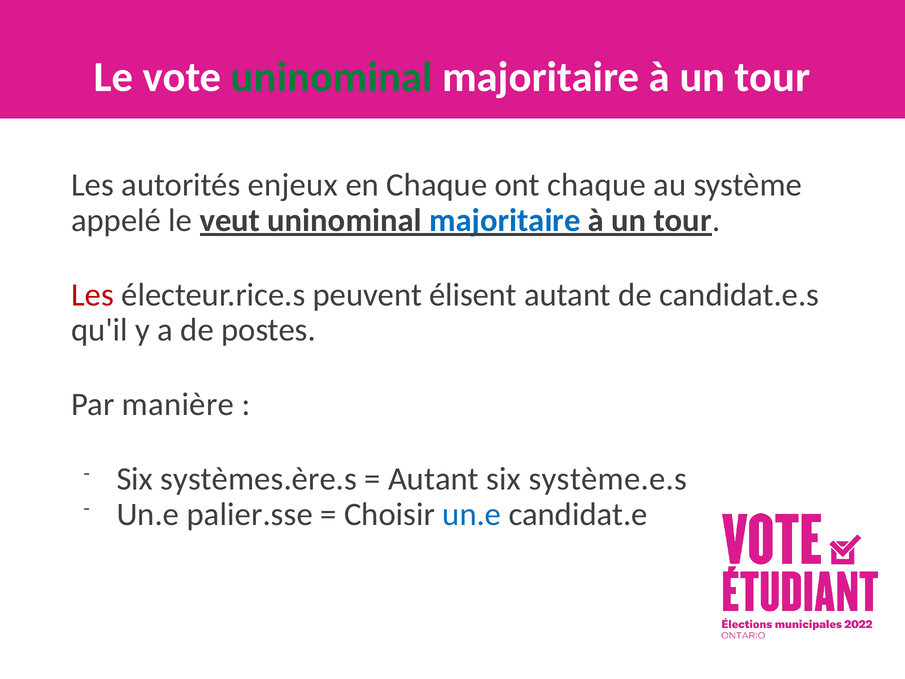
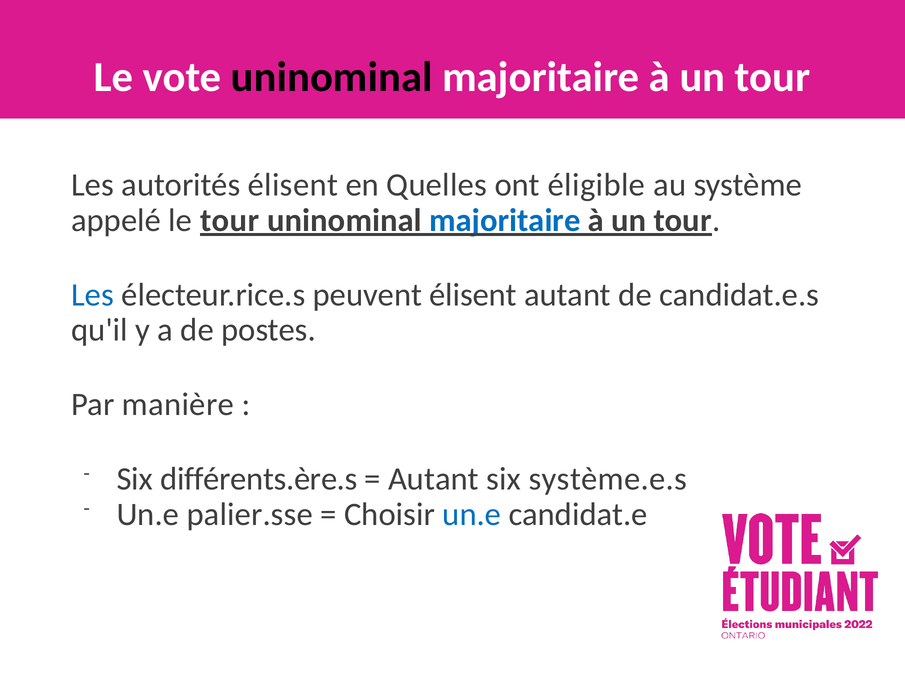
uninominal at (332, 77) colour: green -> black
autorités enjeux: enjeux -> élisent
en Chaque: Chaque -> Quelles
ont chaque: chaque -> éligible
le veut: veut -> tour
Les at (93, 295) colour: red -> blue
systèmes.ère.s: systèmes.ère.s -> différents.ère.s
